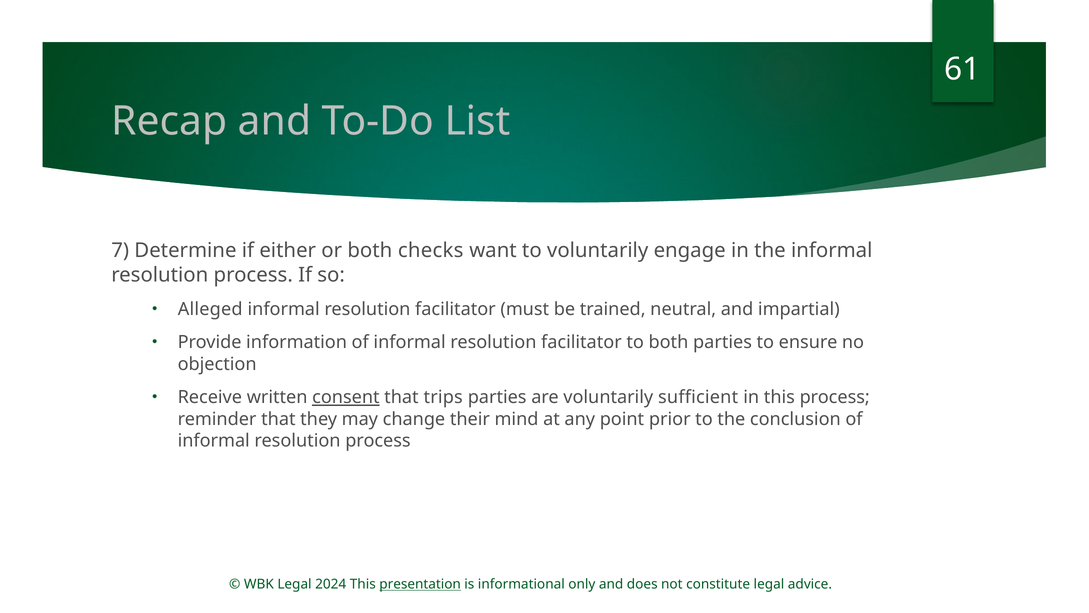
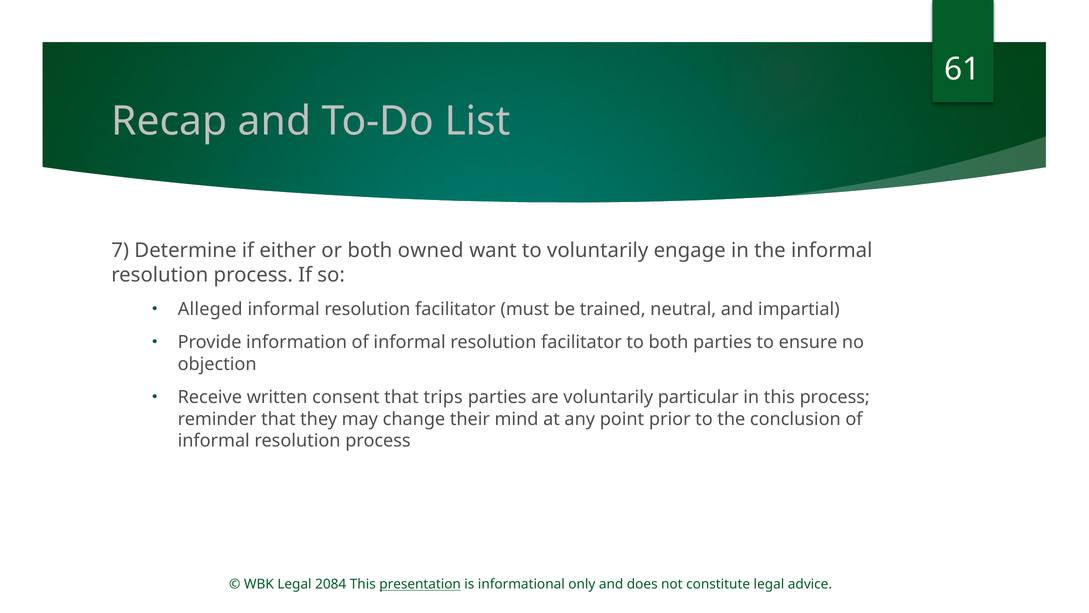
checks: checks -> owned
consent underline: present -> none
sufficient: sufficient -> particular
2024: 2024 -> 2084
